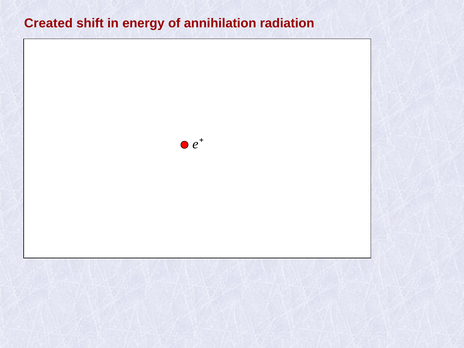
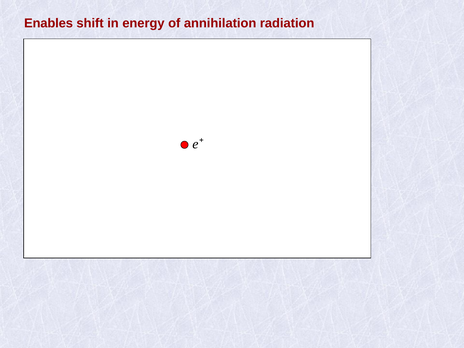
Created: Created -> Enables
